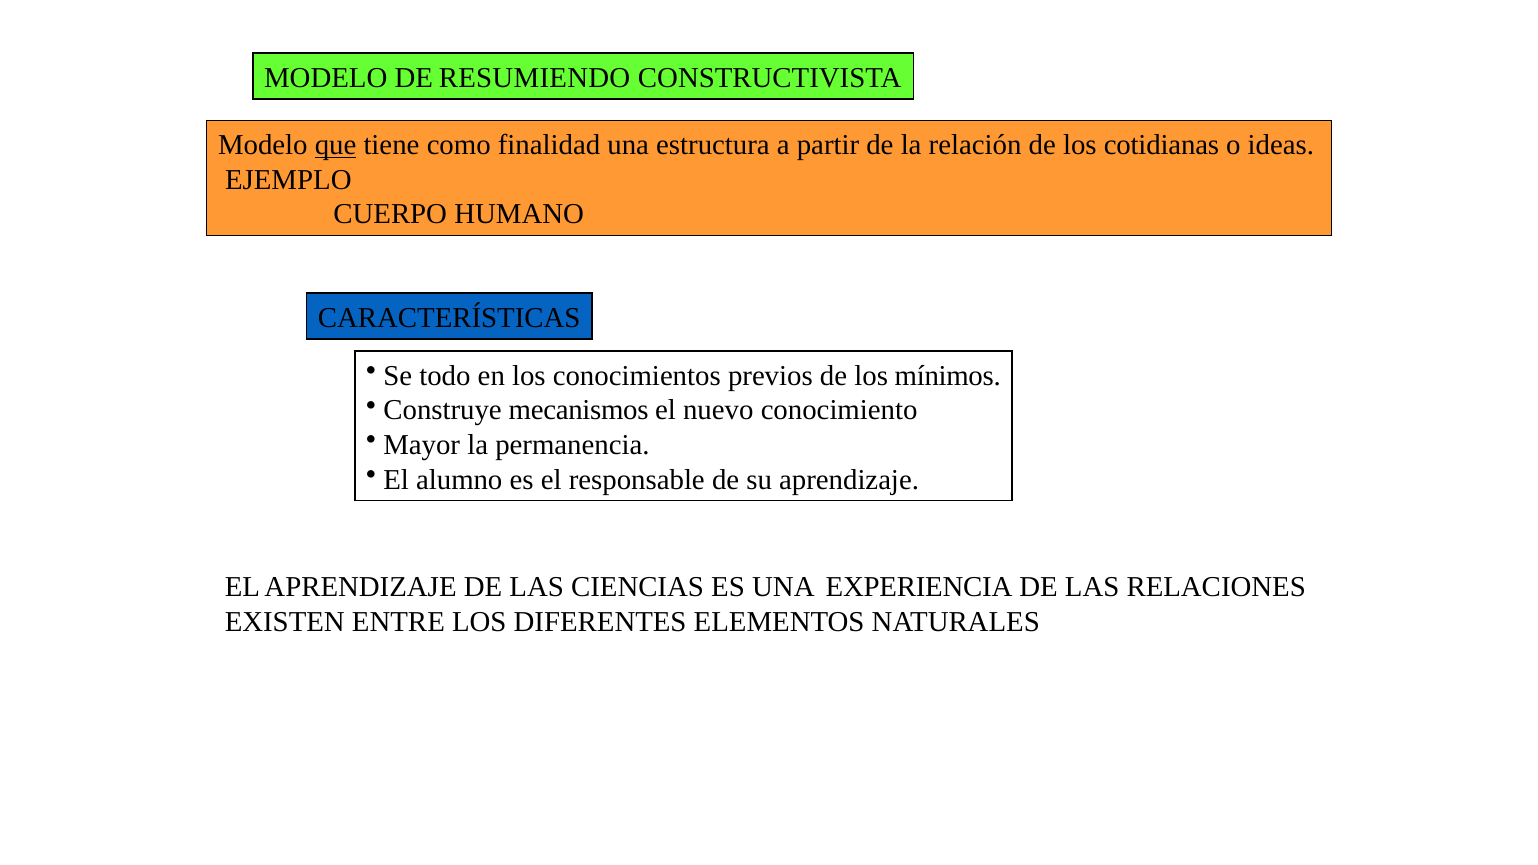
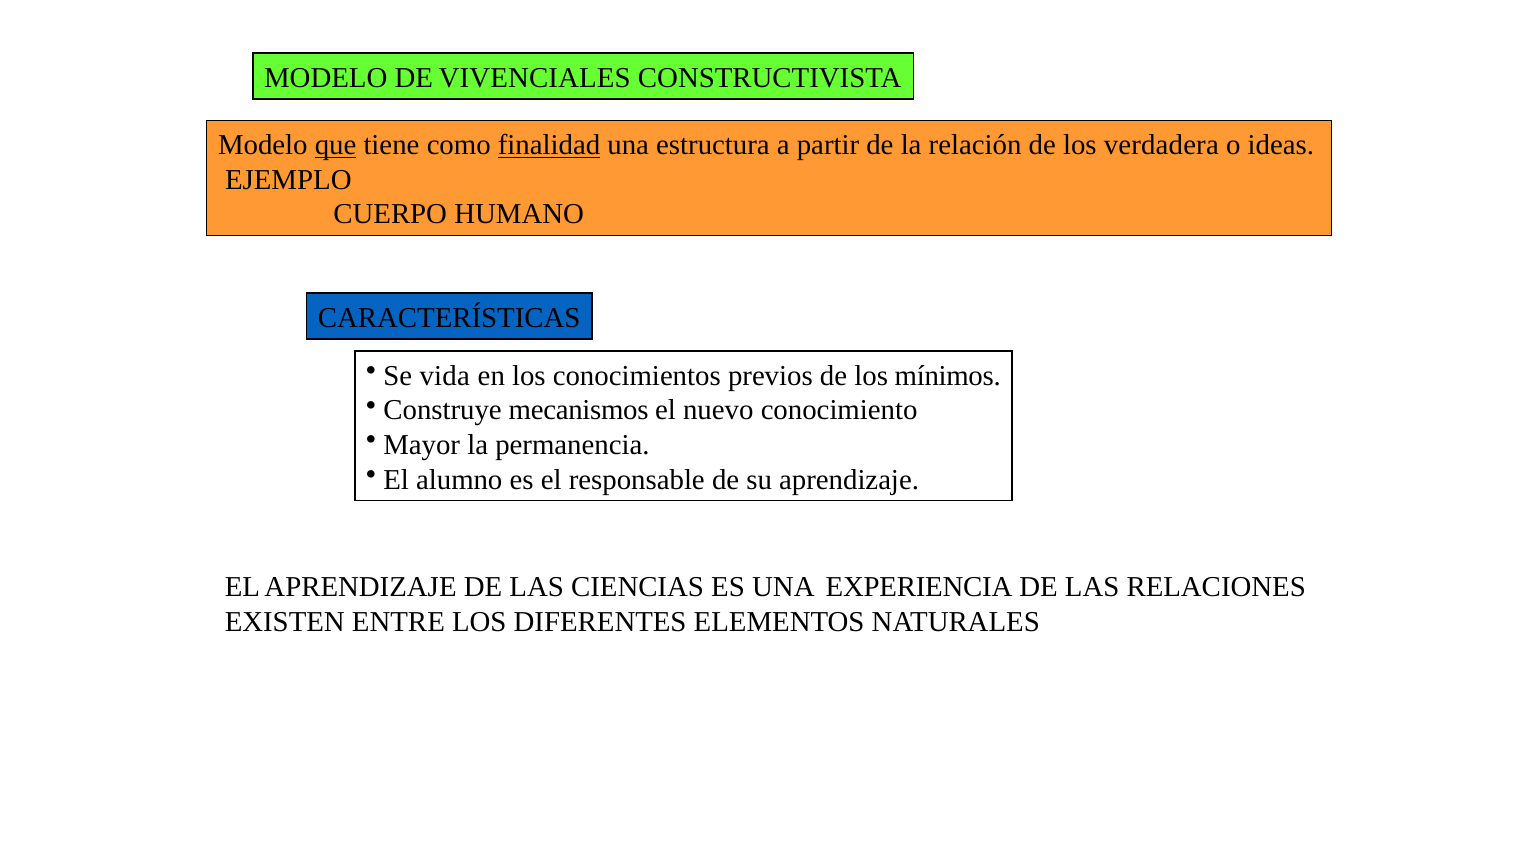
RESUMIENDO: RESUMIENDO -> VIVENCIALES
finalidad underline: none -> present
cotidianas: cotidianas -> verdadera
todo: todo -> vida
